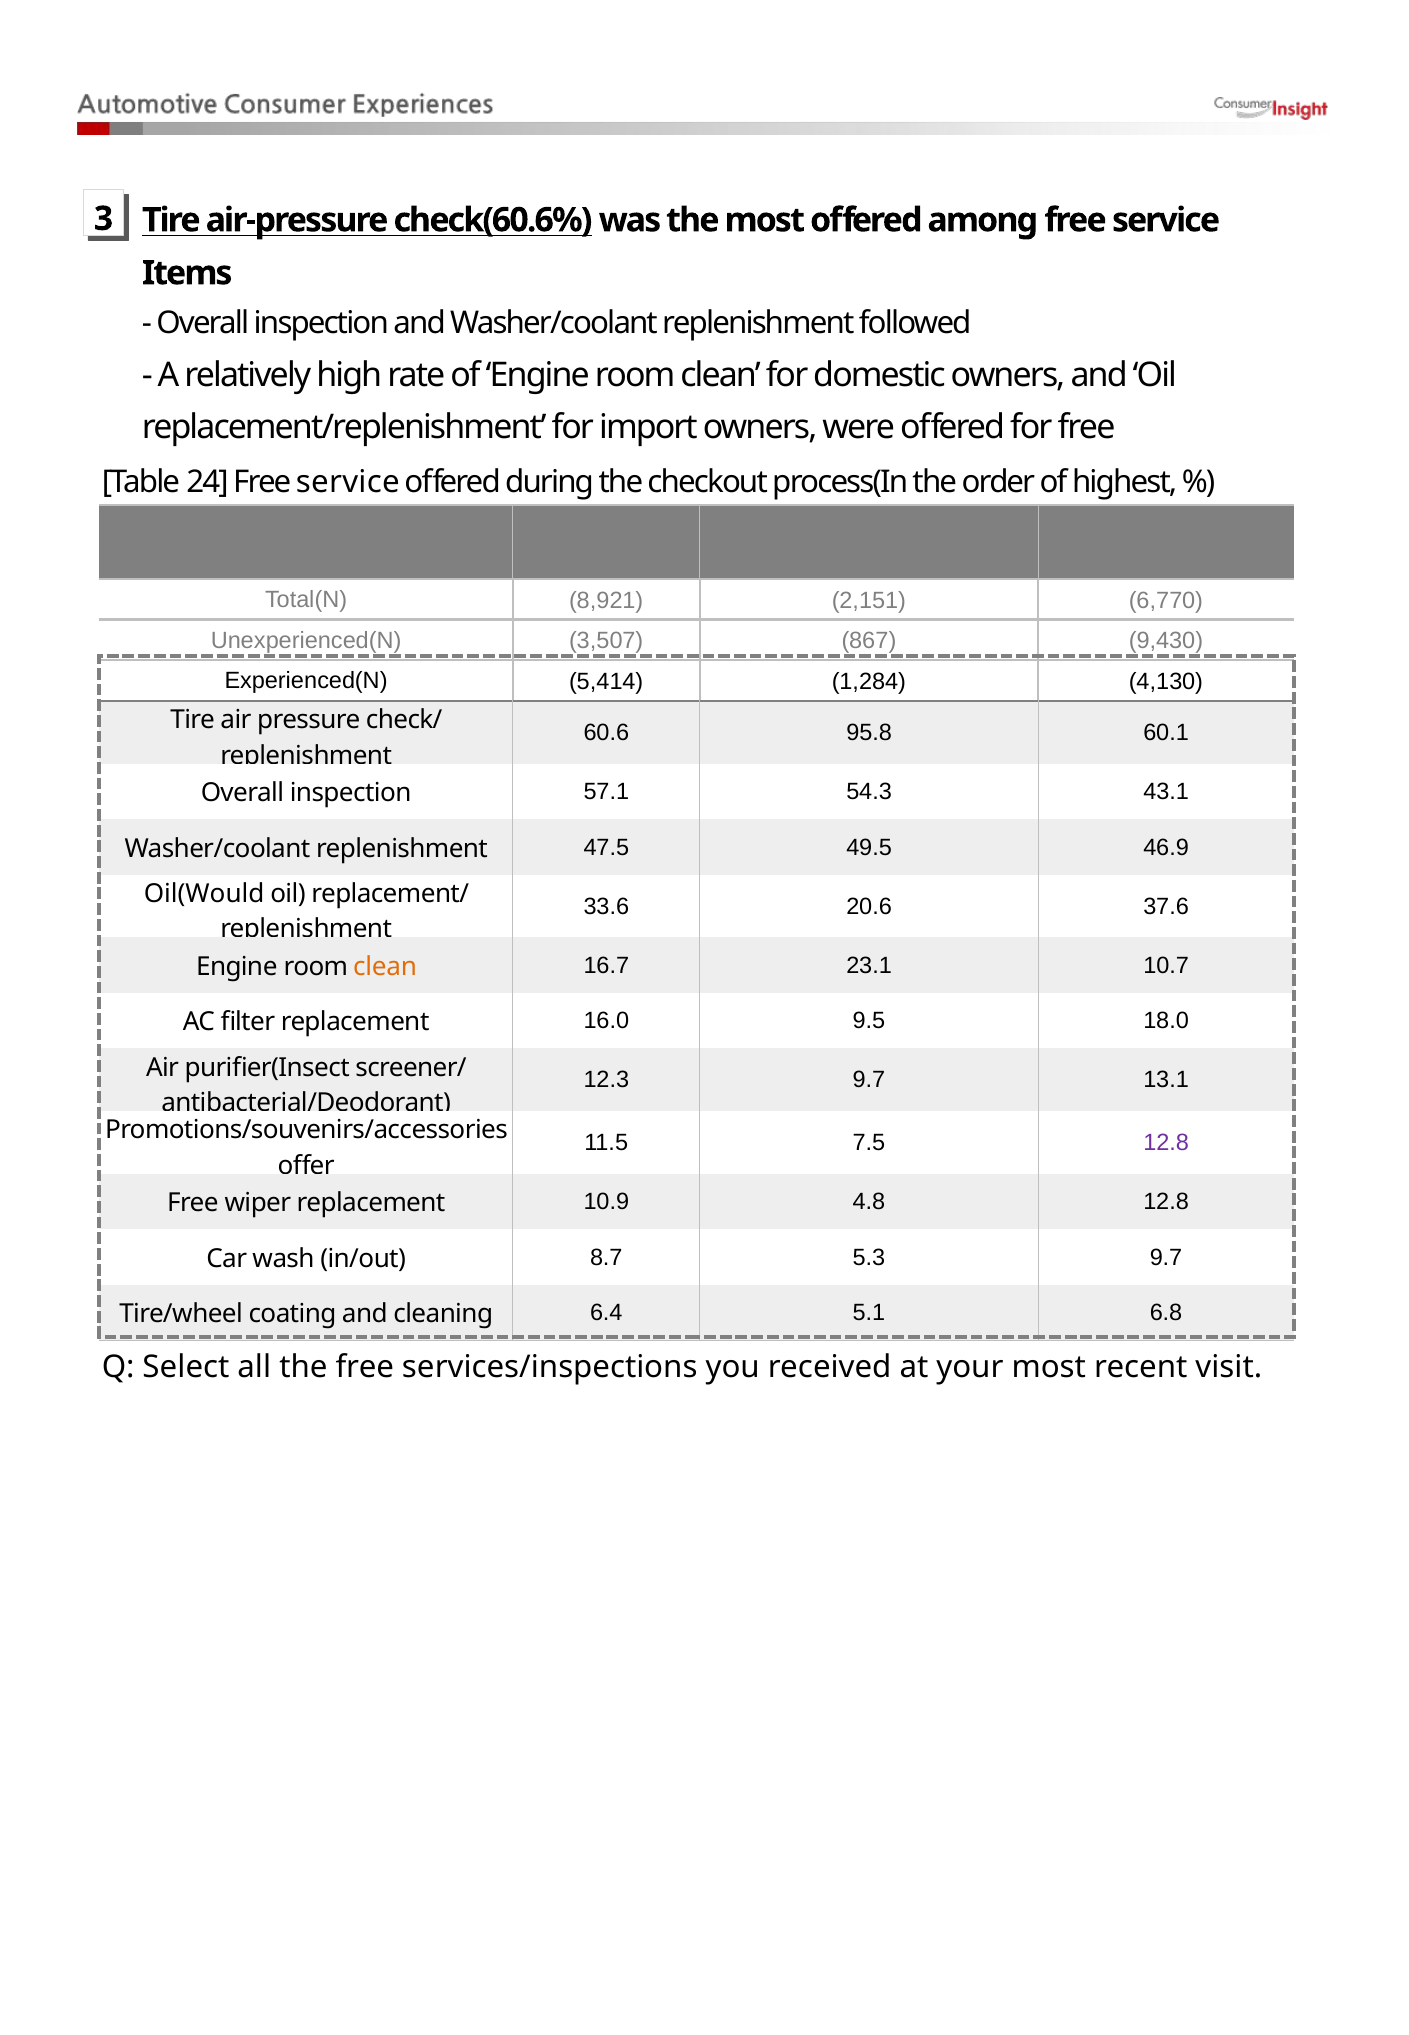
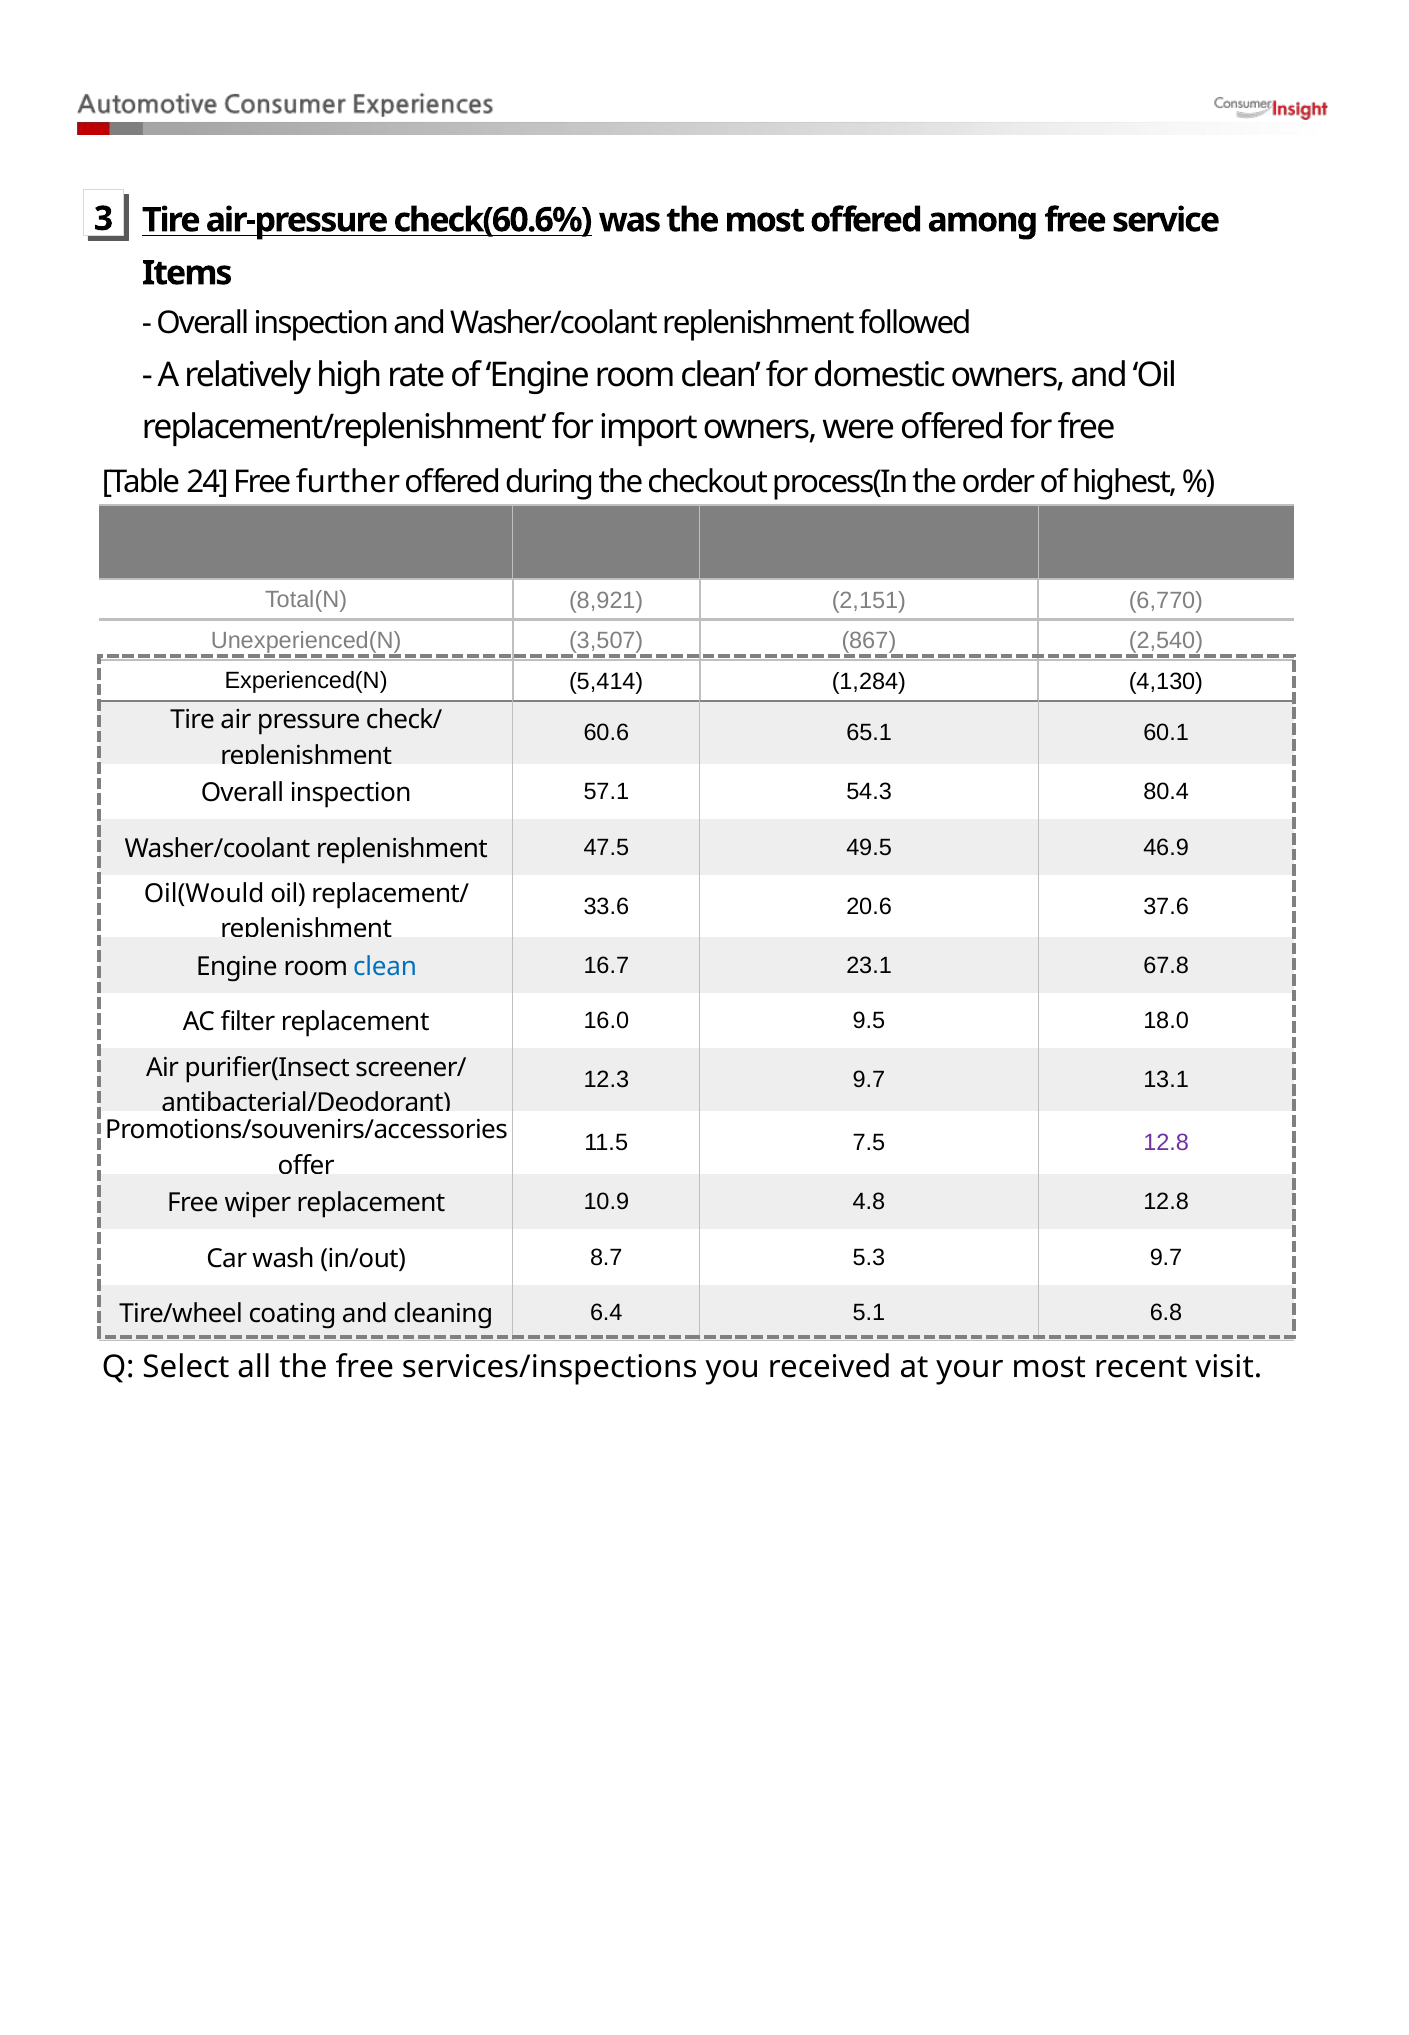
24 Free service: service -> further
9,430: 9,430 -> 2,540
95.8: 95.8 -> 65.1
43.1: 43.1 -> 80.4
clean at (385, 967) colour: orange -> blue
10.7: 10.7 -> 67.8
